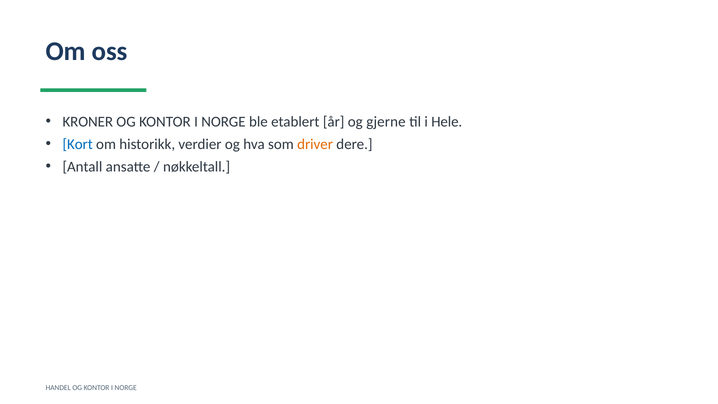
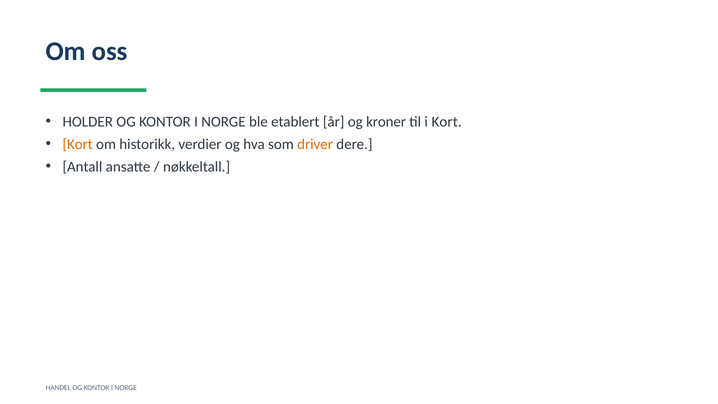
KRONER: KRONER -> HOLDER
gjerne: gjerne -> kroner
i Hele: Hele -> Kort
Kort at (78, 144) colour: blue -> orange
